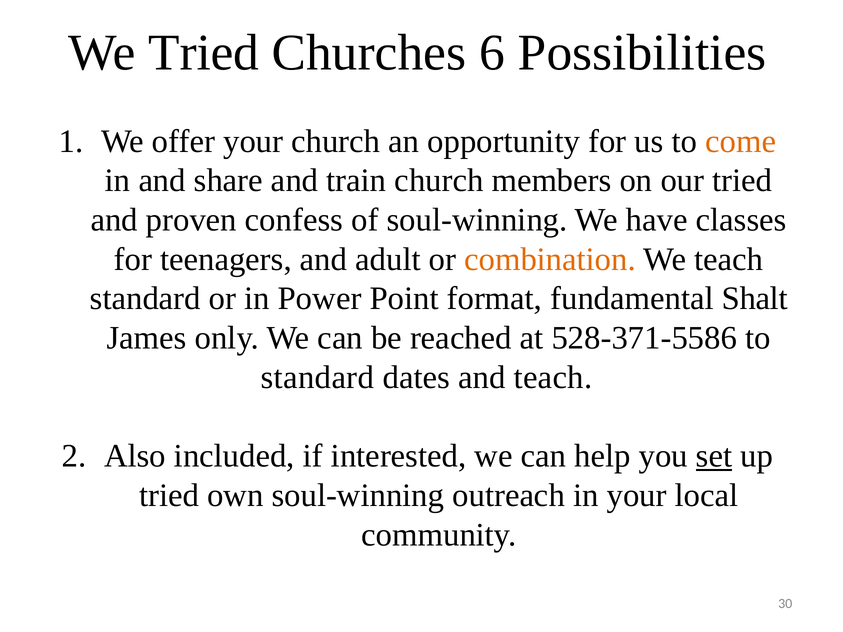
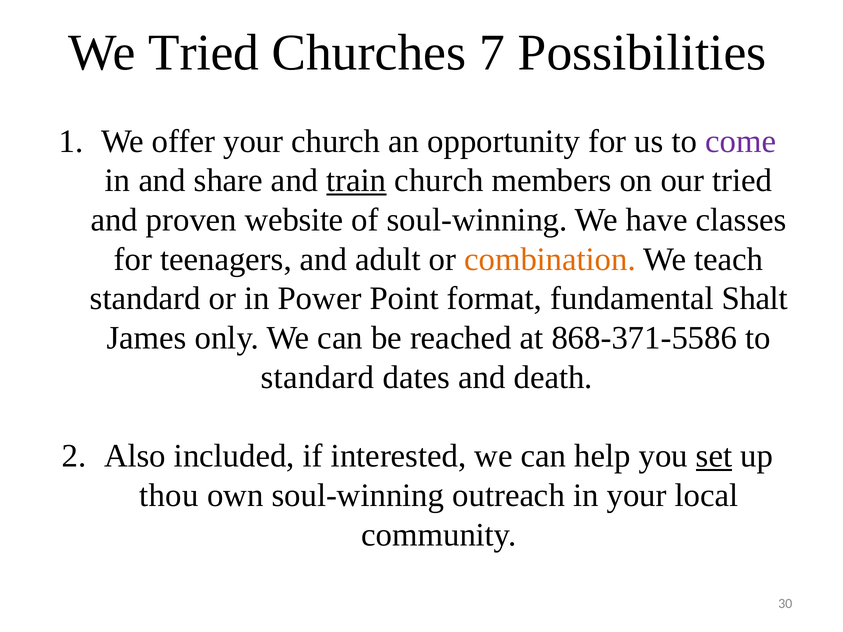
6: 6 -> 7
come colour: orange -> purple
train underline: none -> present
confess: confess -> website
528-371-5586: 528-371-5586 -> 868-371-5586
and teach: teach -> death
tried at (169, 496): tried -> thou
